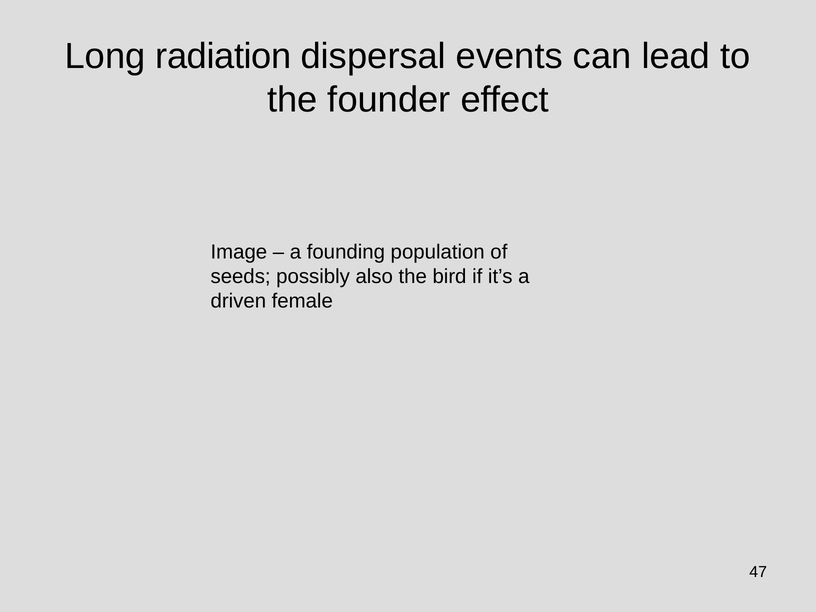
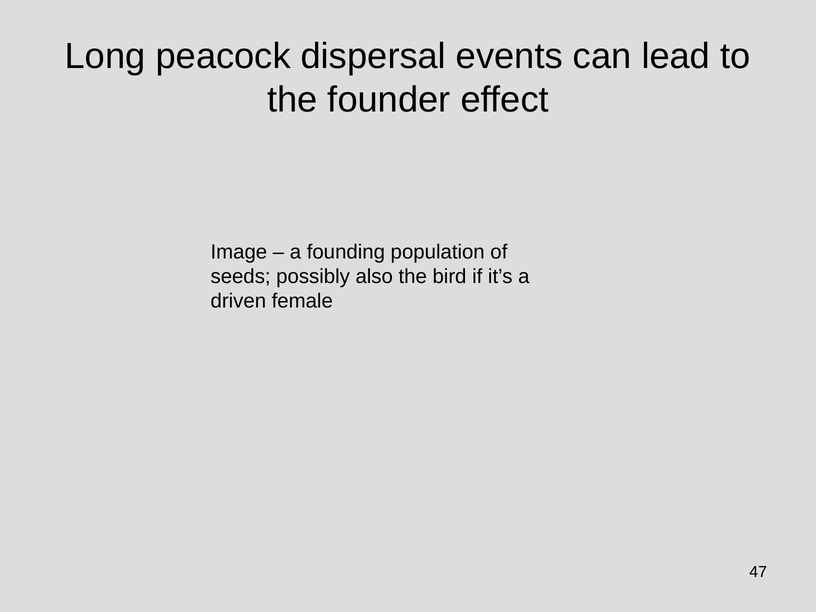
radiation: radiation -> peacock
